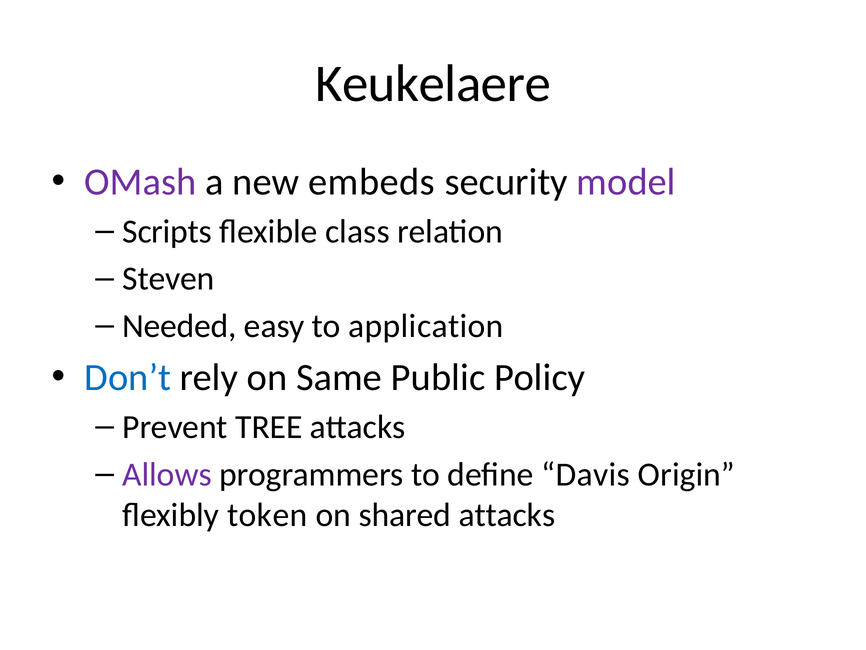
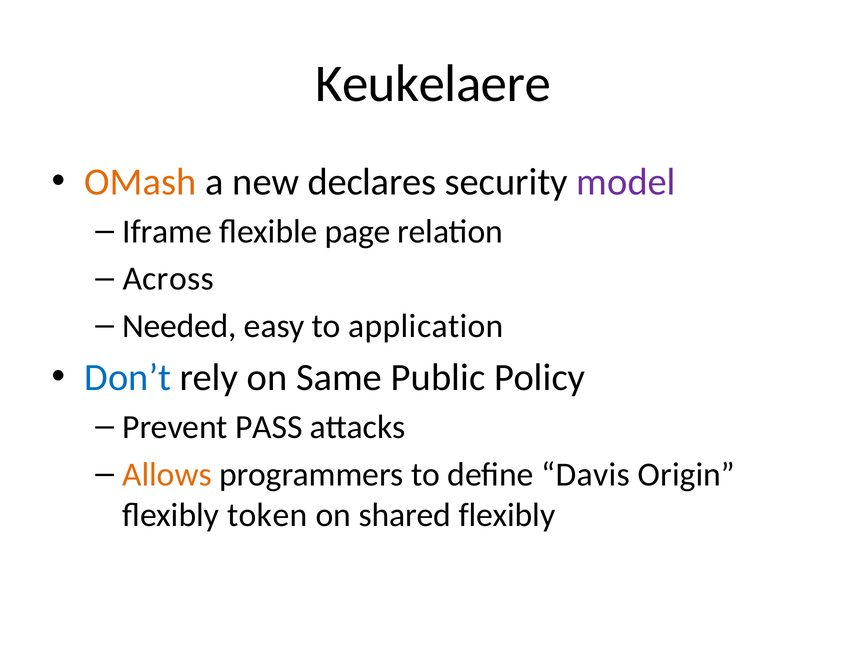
OMash colour: purple -> orange
embeds: embeds -> declares
Scripts: Scripts -> Iframe
class: class -> page
Steven: Steven -> Across
TREE: TREE -> PASS
Allows colour: purple -> orange
shared attacks: attacks -> flexibly
